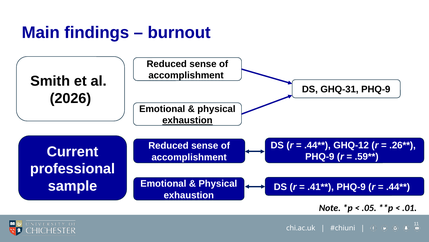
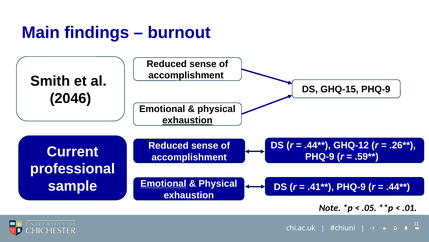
GHQ-31: GHQ-31 -> GHQ-15
2026: 2026 -> 2046
Emotional at (163, 183) underline: none -> present
